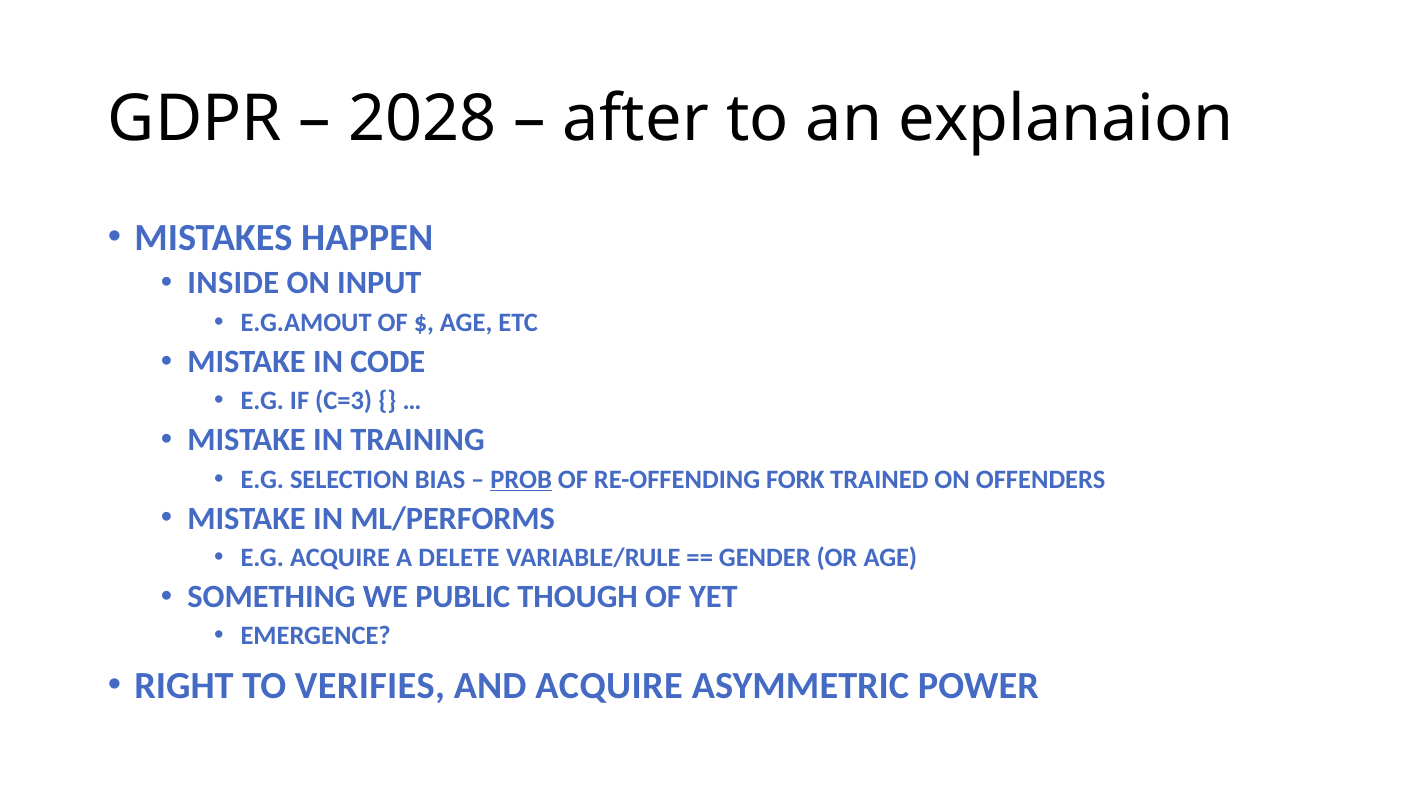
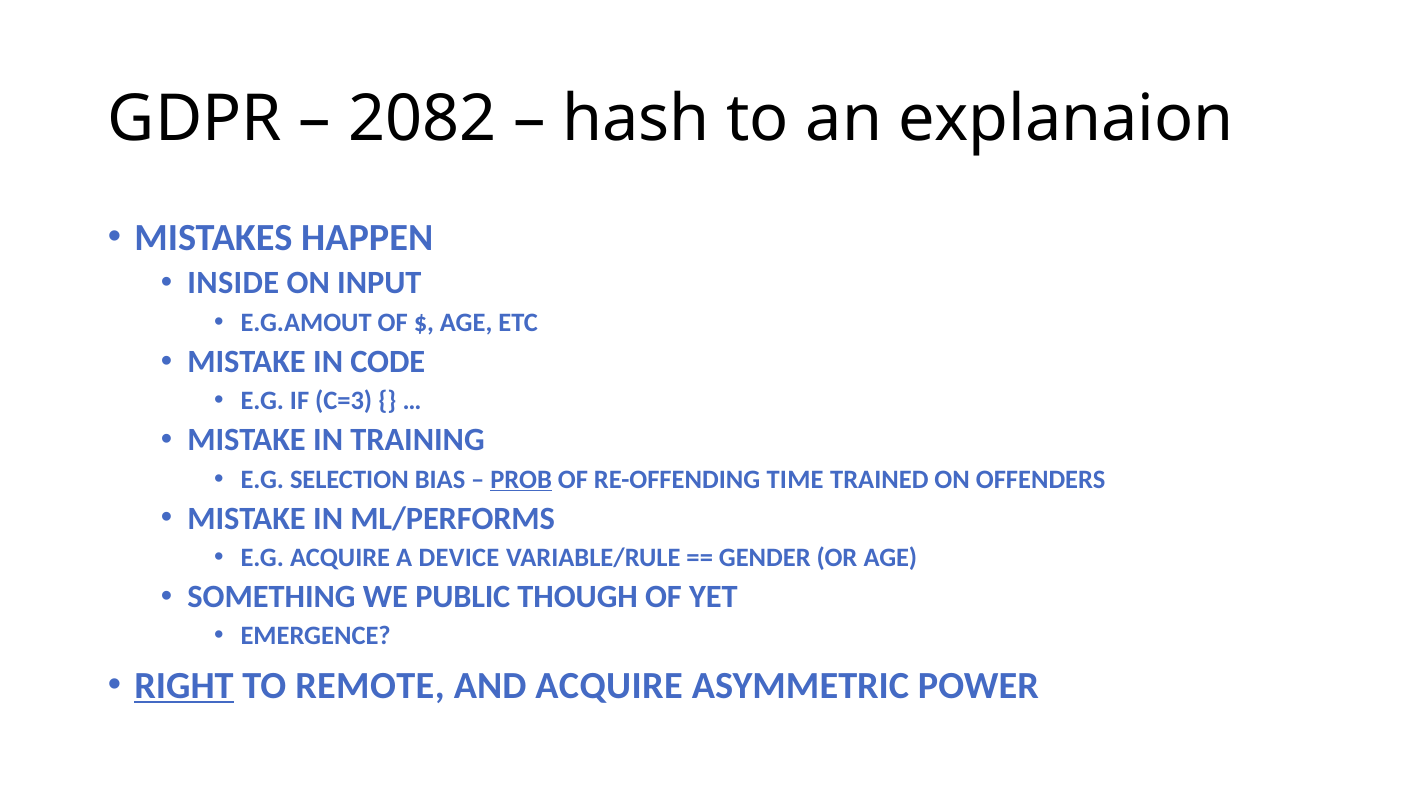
2028: 2028 -> 2082
after: after -> hash
FORK: FORK -> TIME
DELETE: DELETE -> DEVICE
RIGHT underline: none -> present
VERIFIES: VERIFIES -> REMOTE
